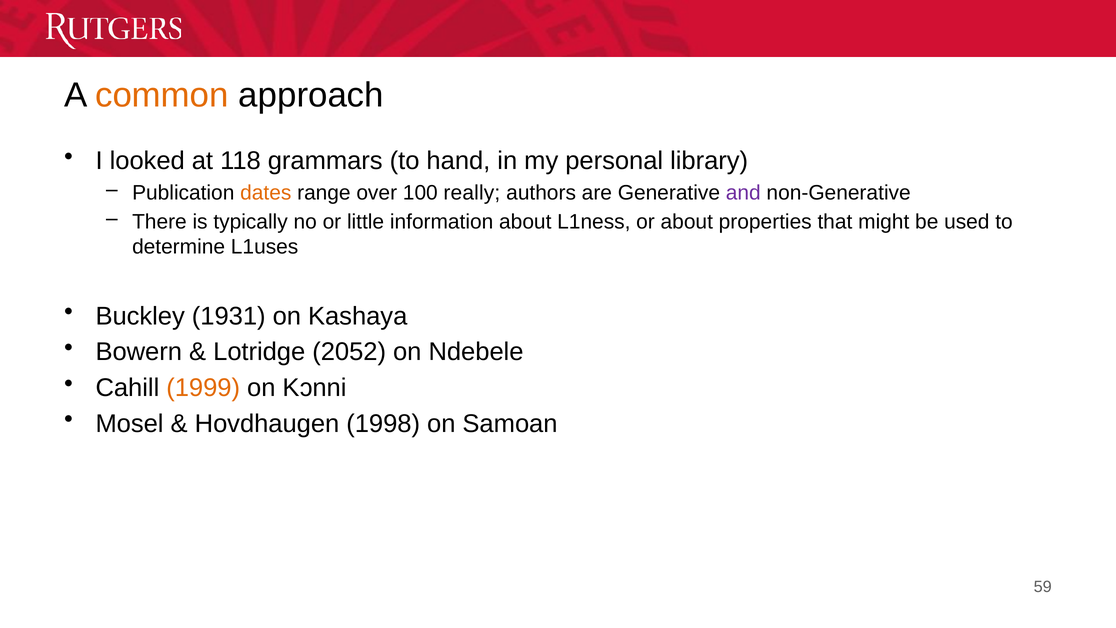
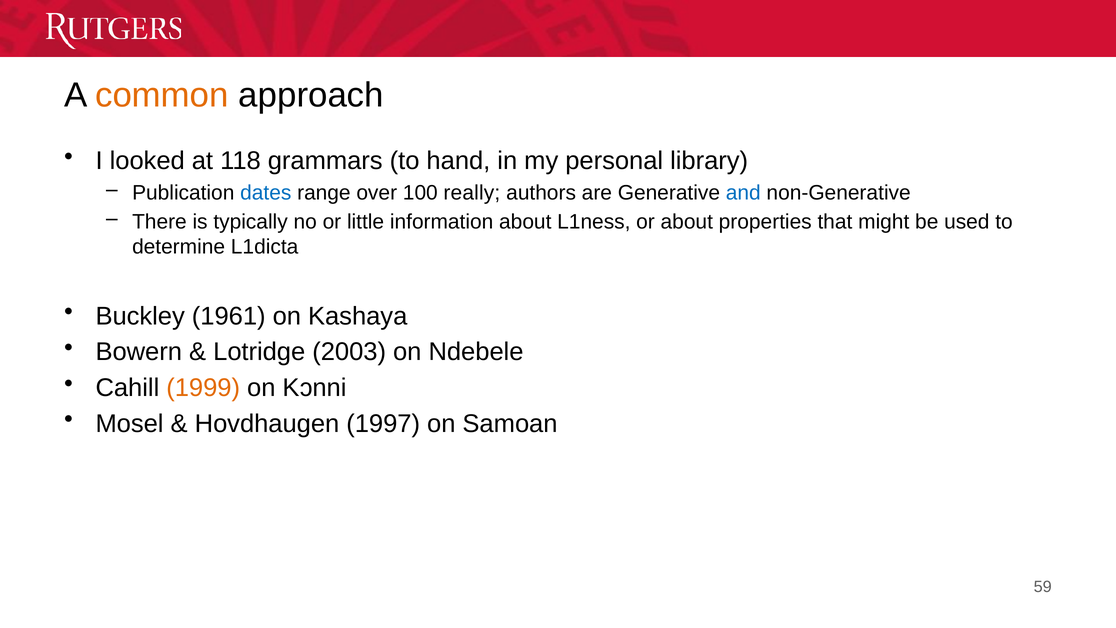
dates colour: orange -> blue
and colour: purple -> blue
L1uses: L1uses -> L1dicta
1931: 1931 -> 1961
2052: 2052 -> 2003
1998: 1998 -> 1997
